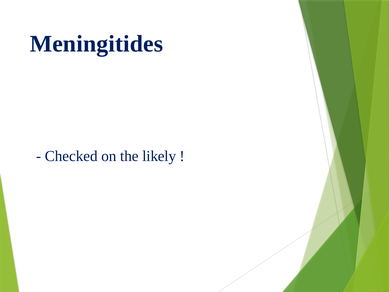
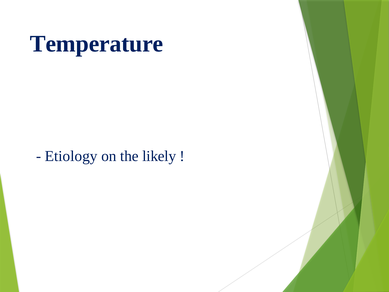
Meningitides: Meningitides -> Temperature
Checked: Checked -> Etiology
